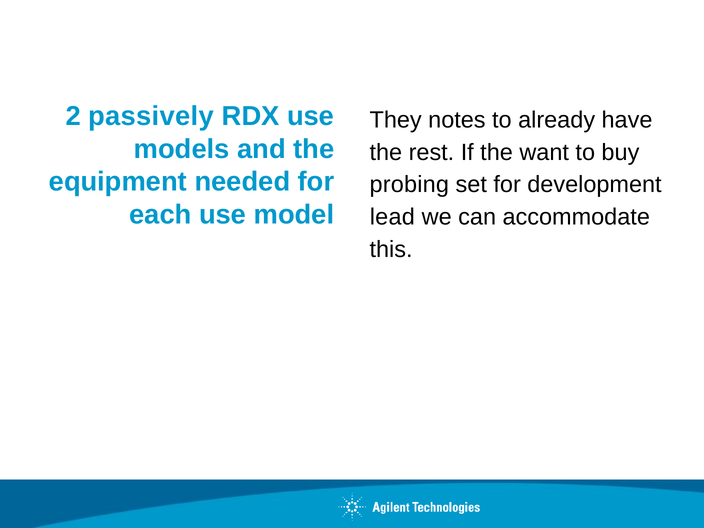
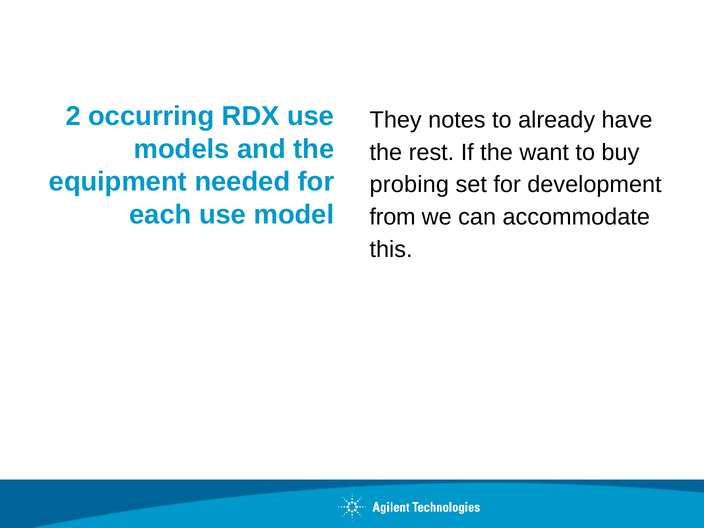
passively: passively -> occurring
lead: lead -> from
